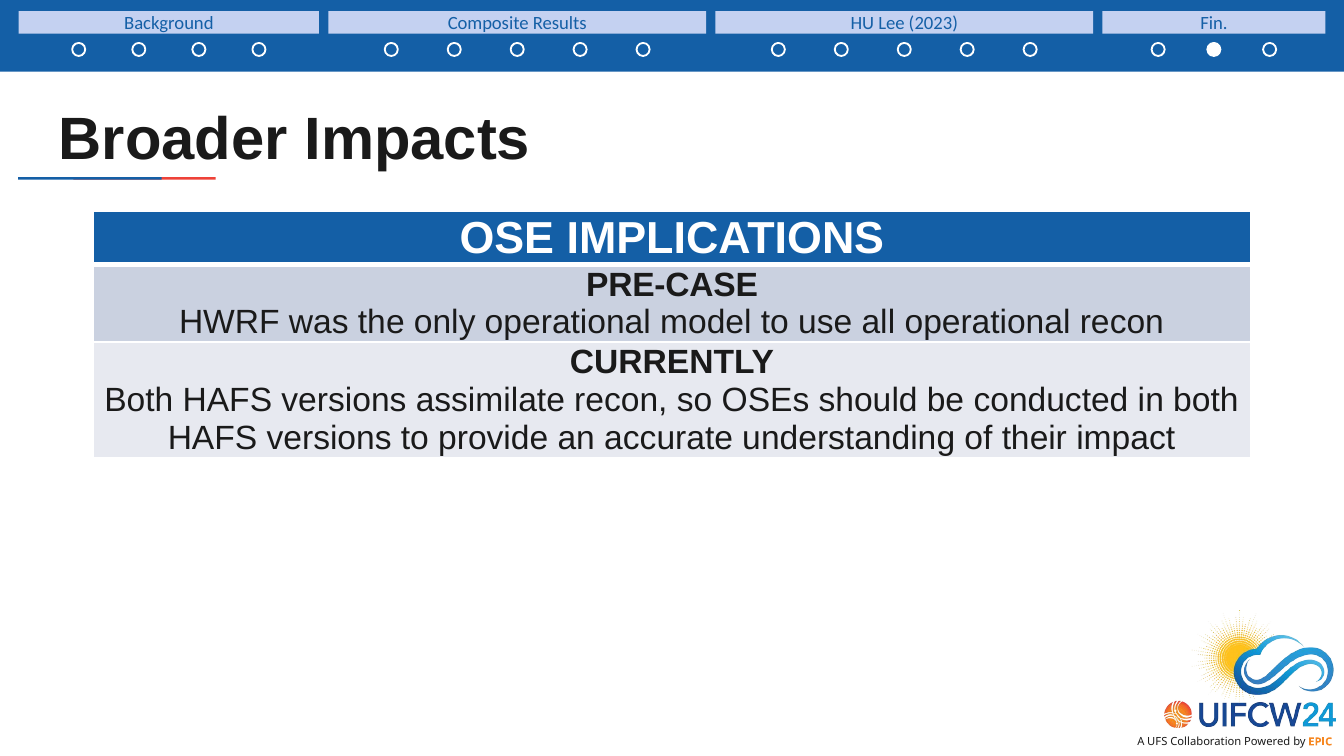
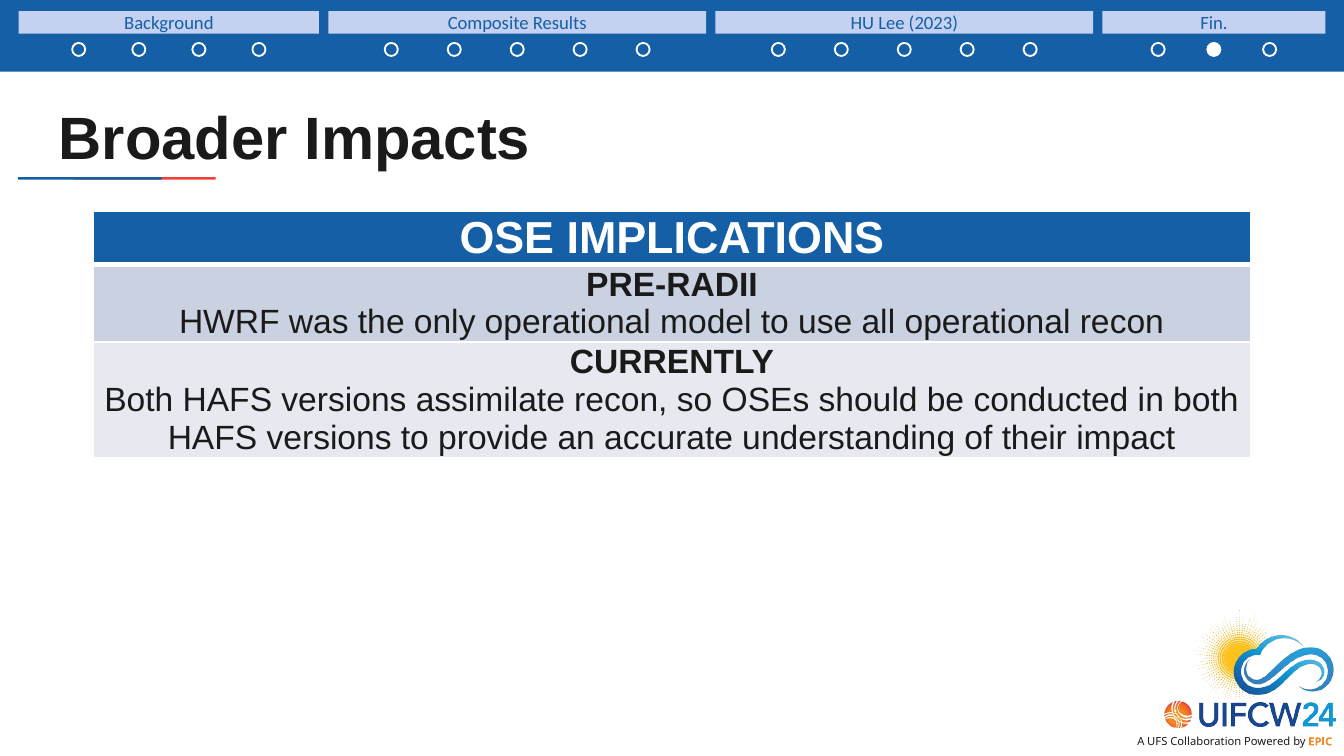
PRE-CASE: PRE-CASE -> PRE-RADII
